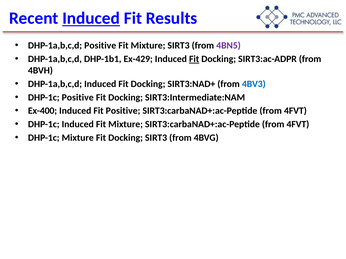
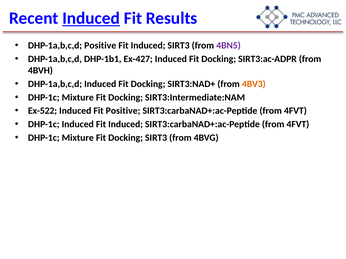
Mixture at (148, 46): Mixture -> Induced
Ex-429: Ex-429 -> Ex-427
Fit at (194, 59) underline: present -> none
4BV3 colour: blue -> orange
Positive at (78, 98): Positive -> Mixture
Ex-400: Ex-400 -> Ex-522
Induced Fit Mixture: Mixture -> Induced
